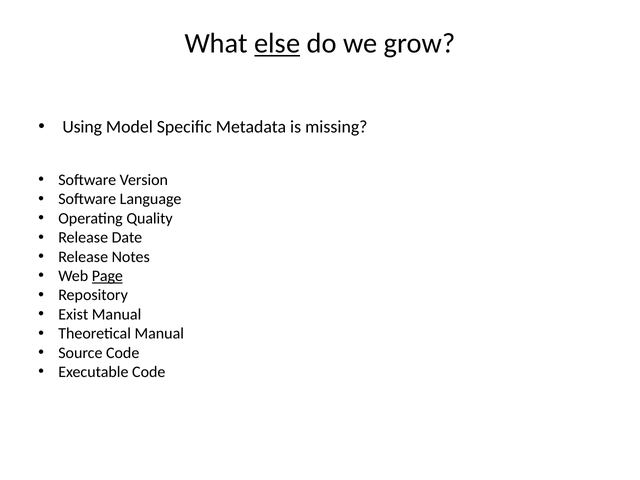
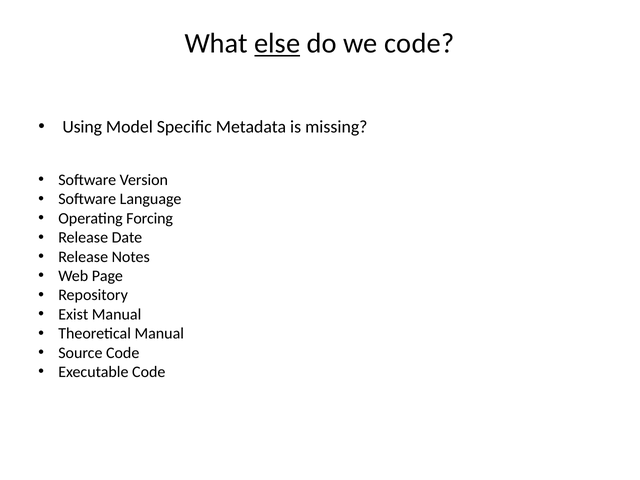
we grow: grow -> code
Quality: Quality -> Forcing
Page underline: present -> none
